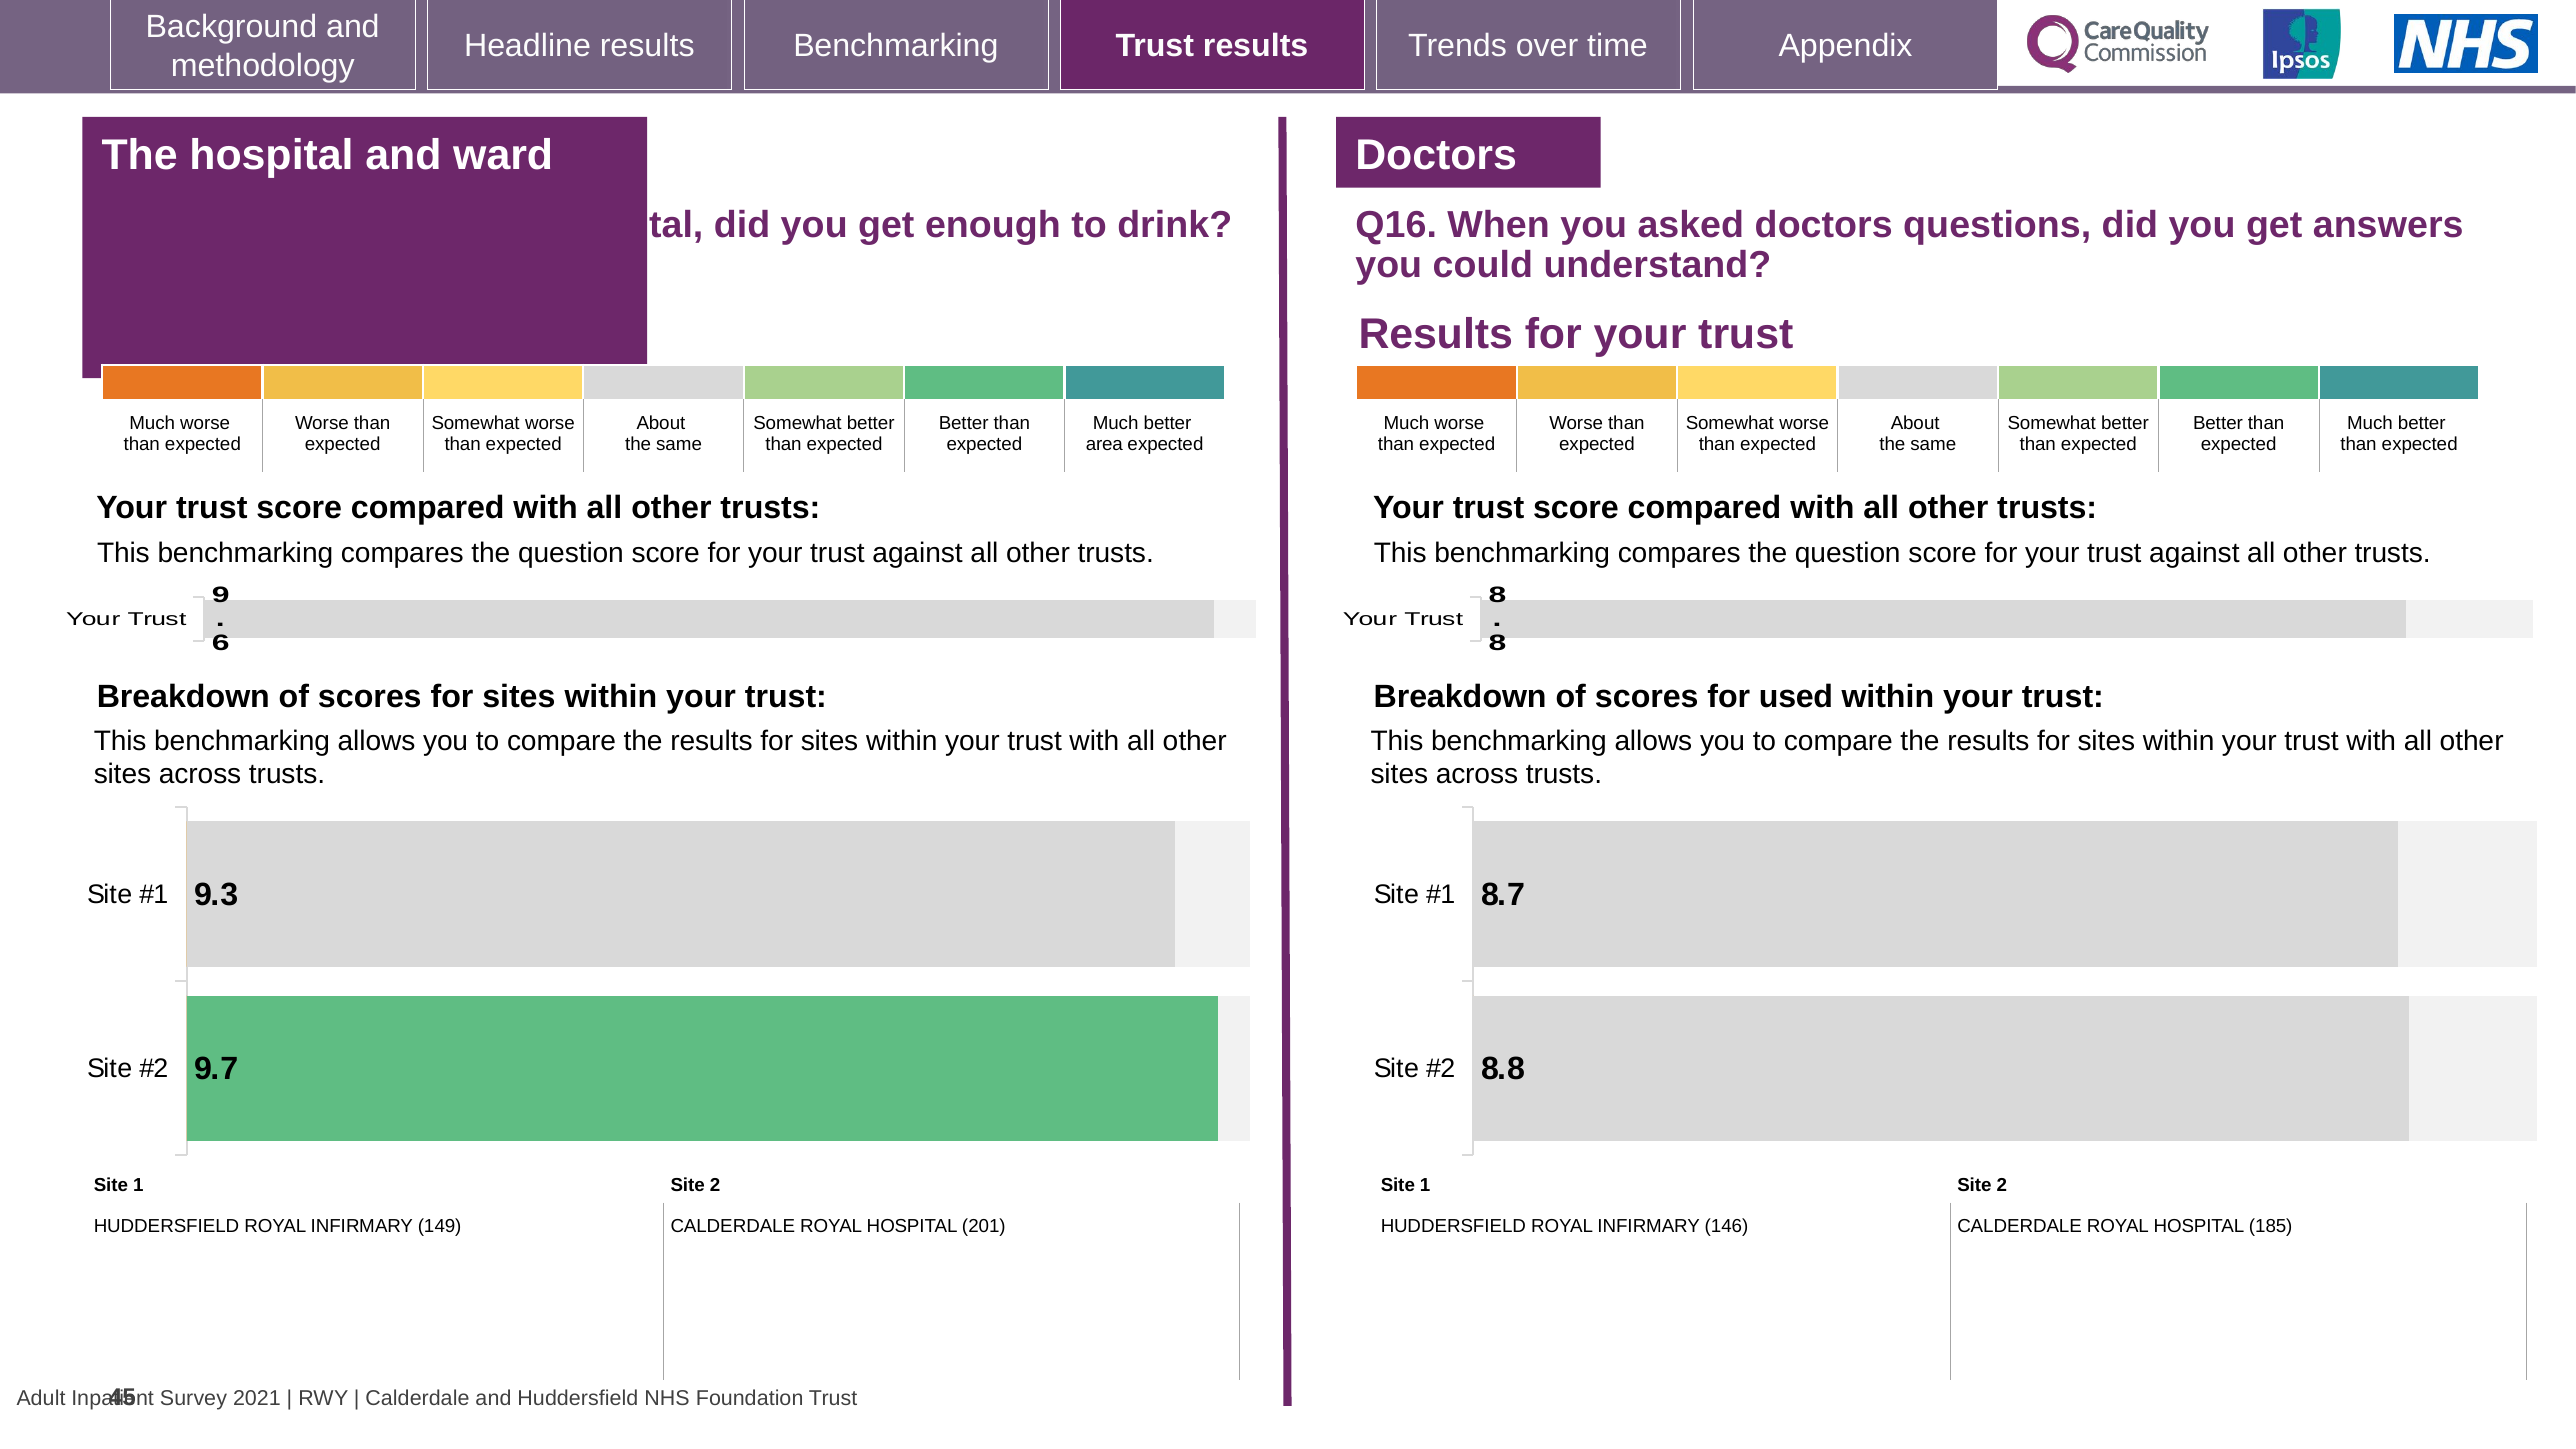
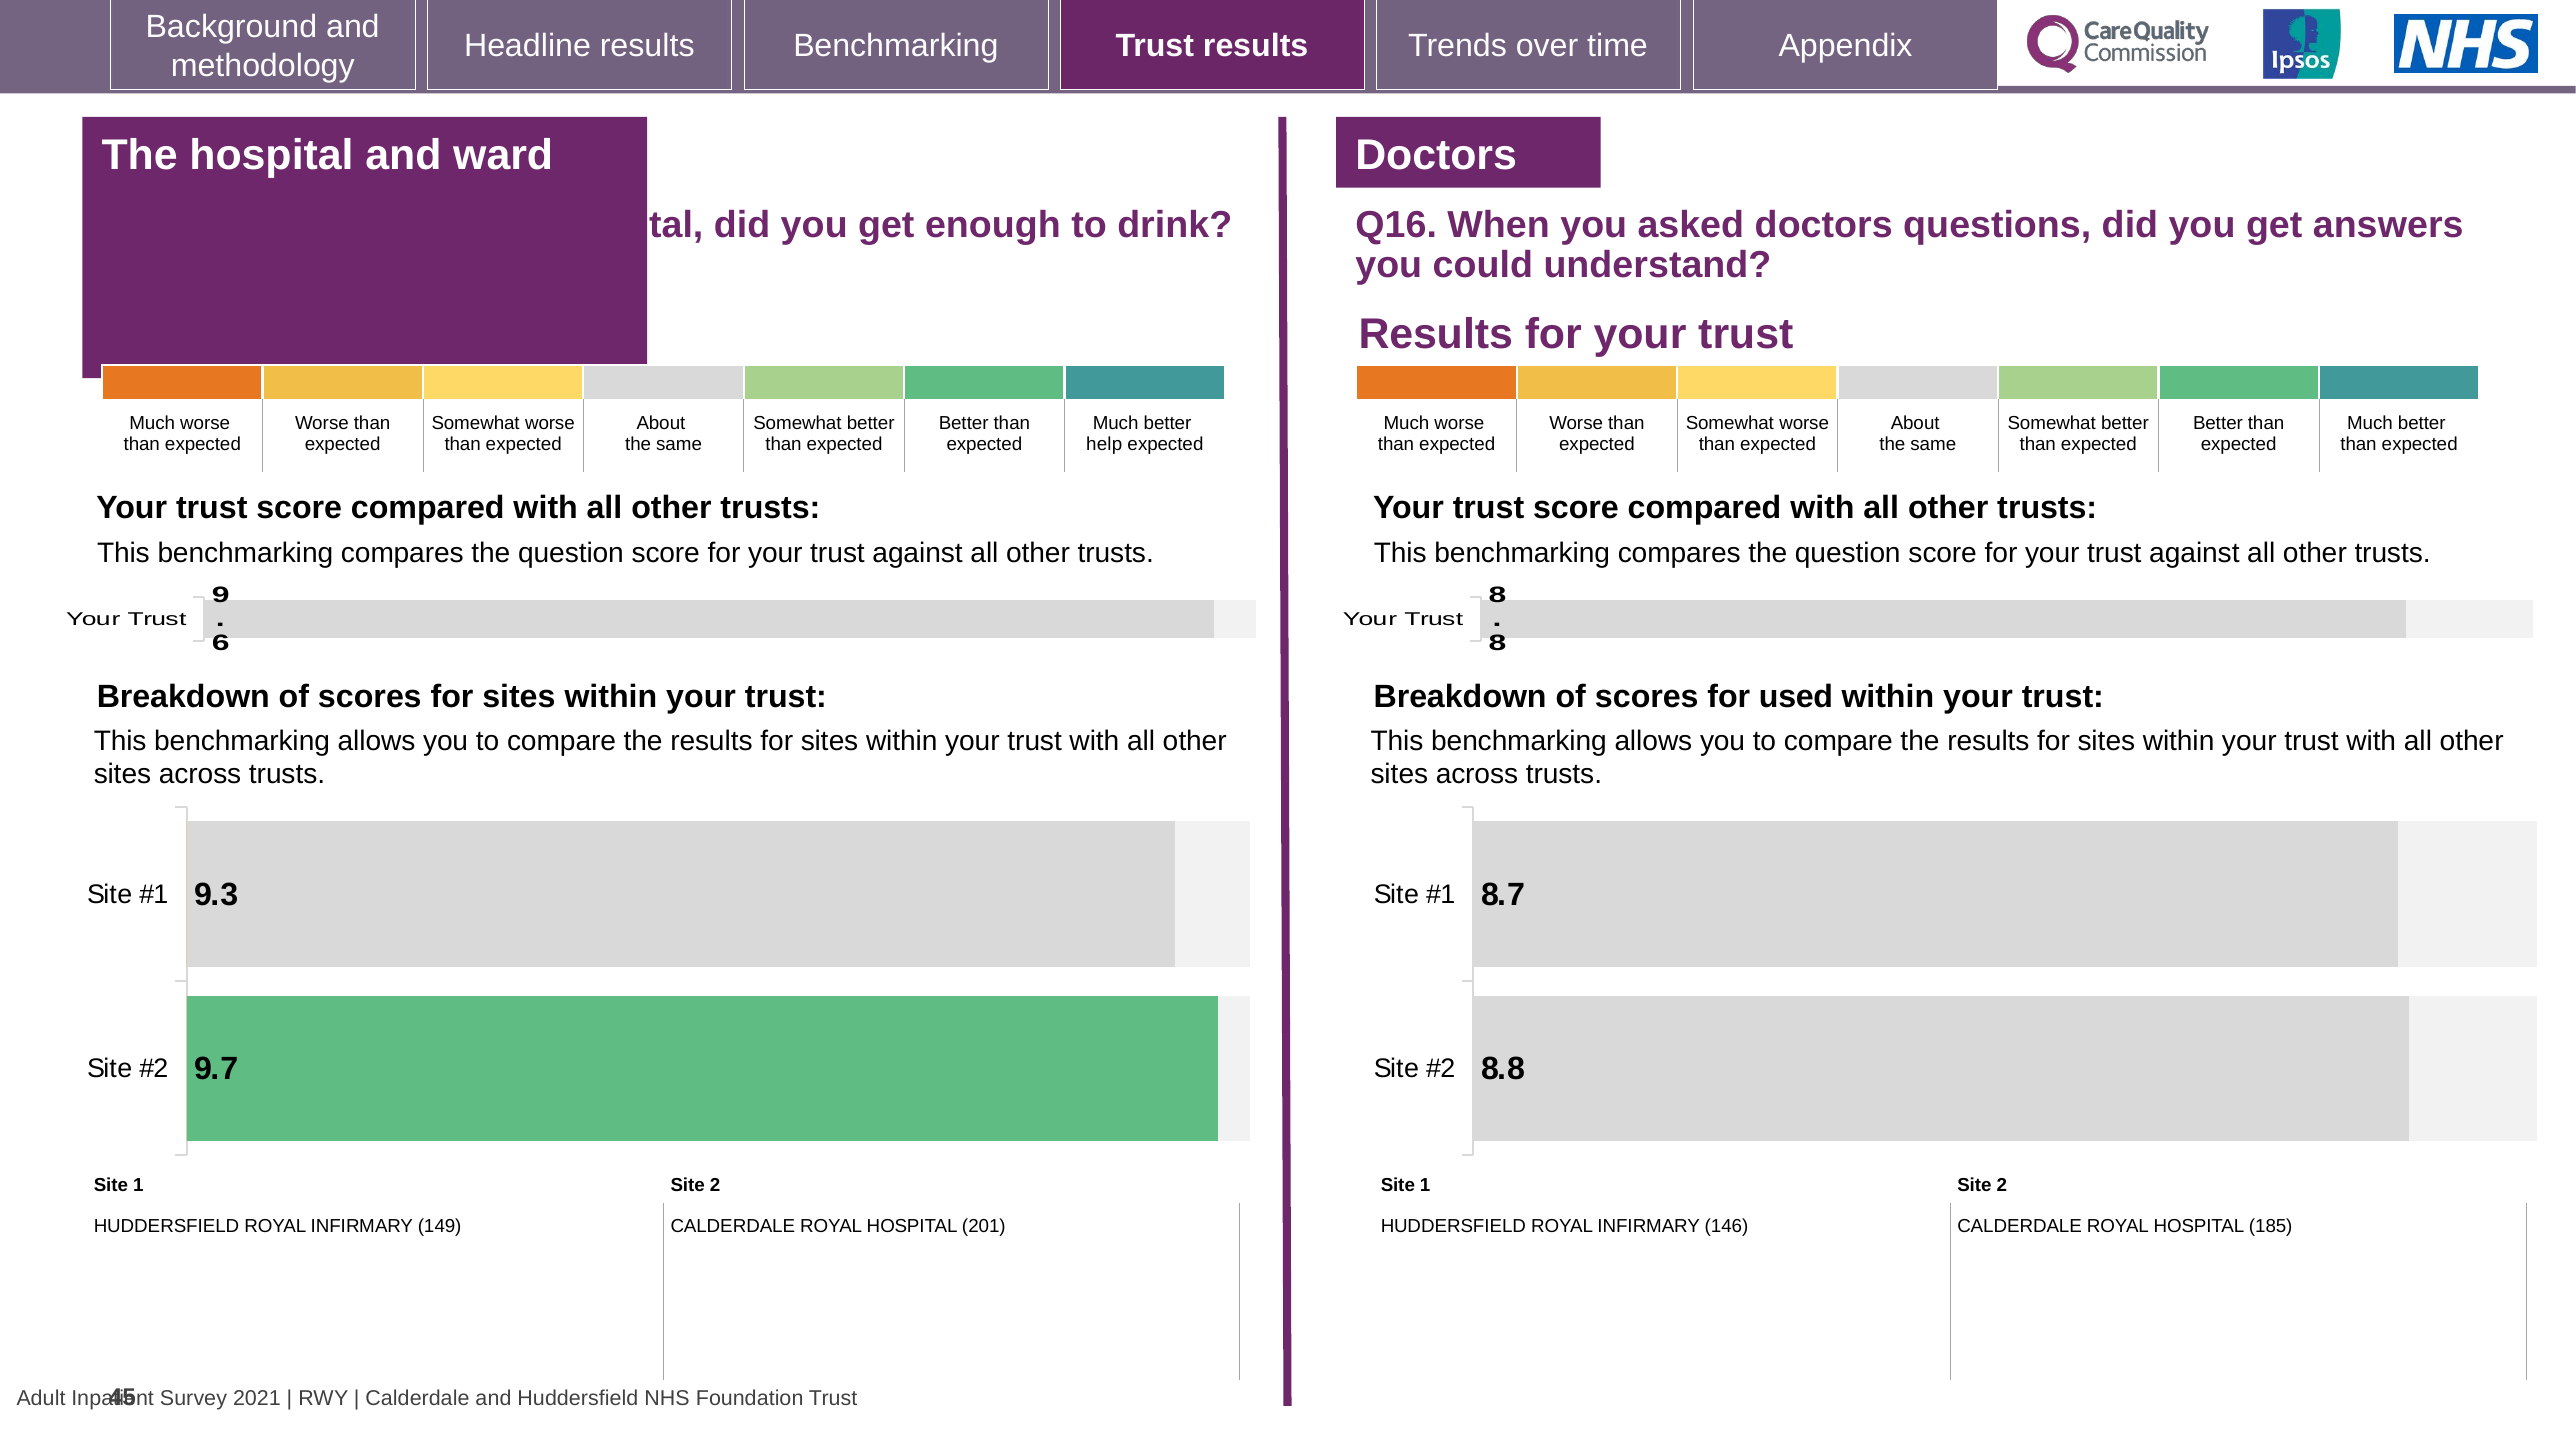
area: area -> help
